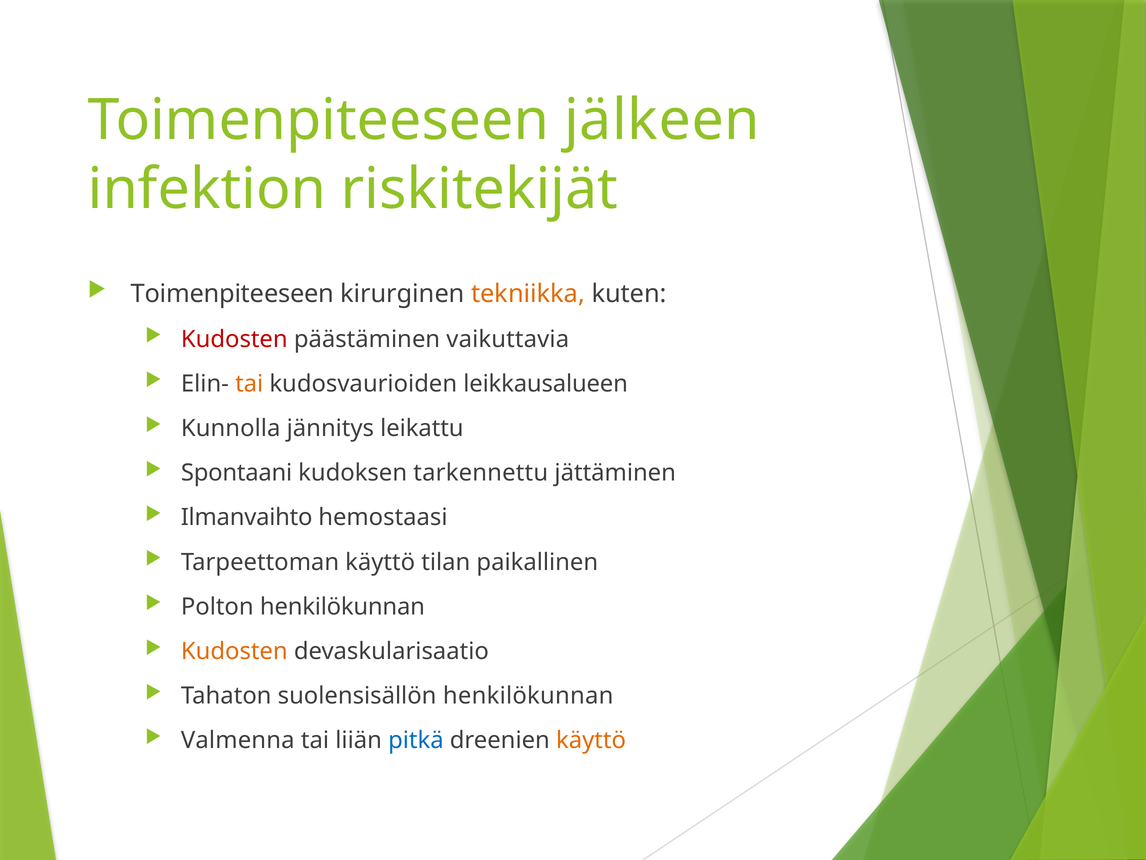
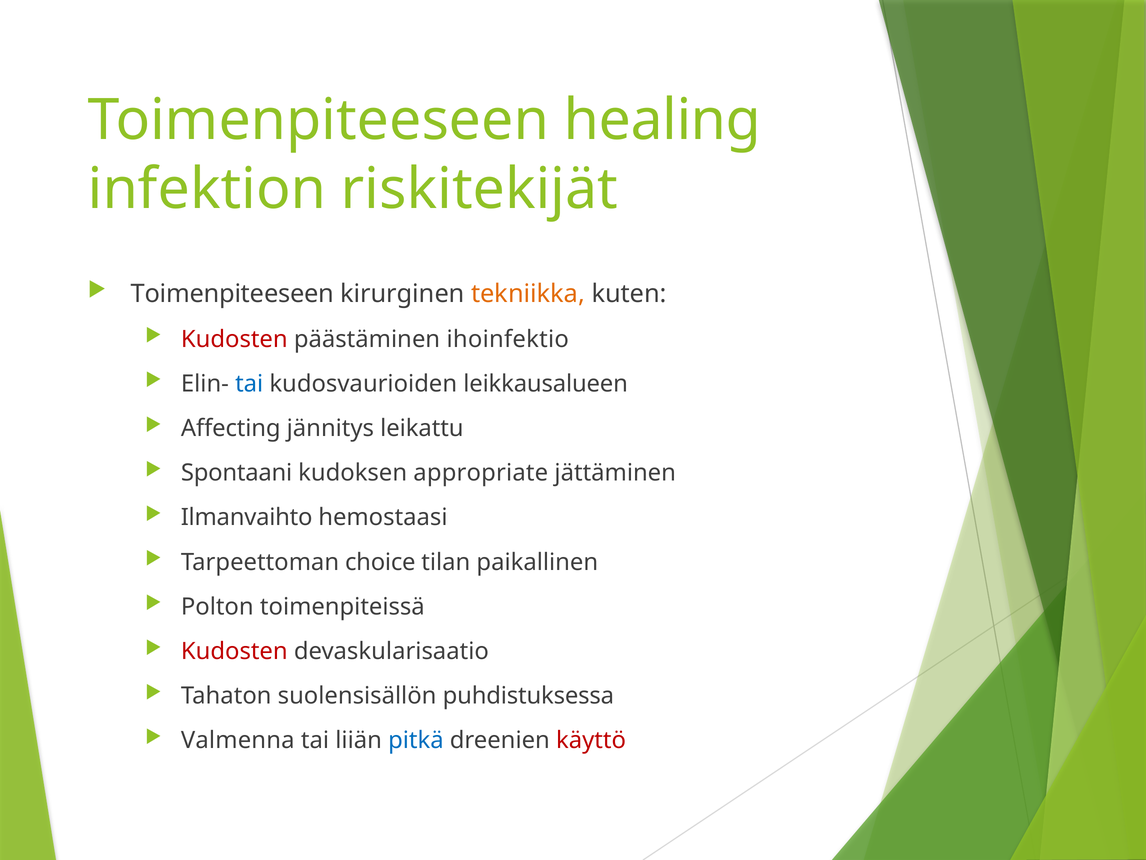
jälkeen: jälkeen -> healing
vaikuttavia: vaikuttavia -> ihoinfektio
tai at (249, 384) colour: orange -> blue
Kunnolla: Kunnolla -> Affecting
tarkennettu: tarkennettu -> appropriate
Tarpeettoman käyttö: käyttö -> choice
Polton henkilökunnan: henkilökunnan -> toimenpiteissä
Kudosten at (234, 651) colour: orange -> red
suolensisällön henkilökunnan: henkilökunnan -> puhdistuksessa
käyttö at (591, 740) colour: orange -> red
